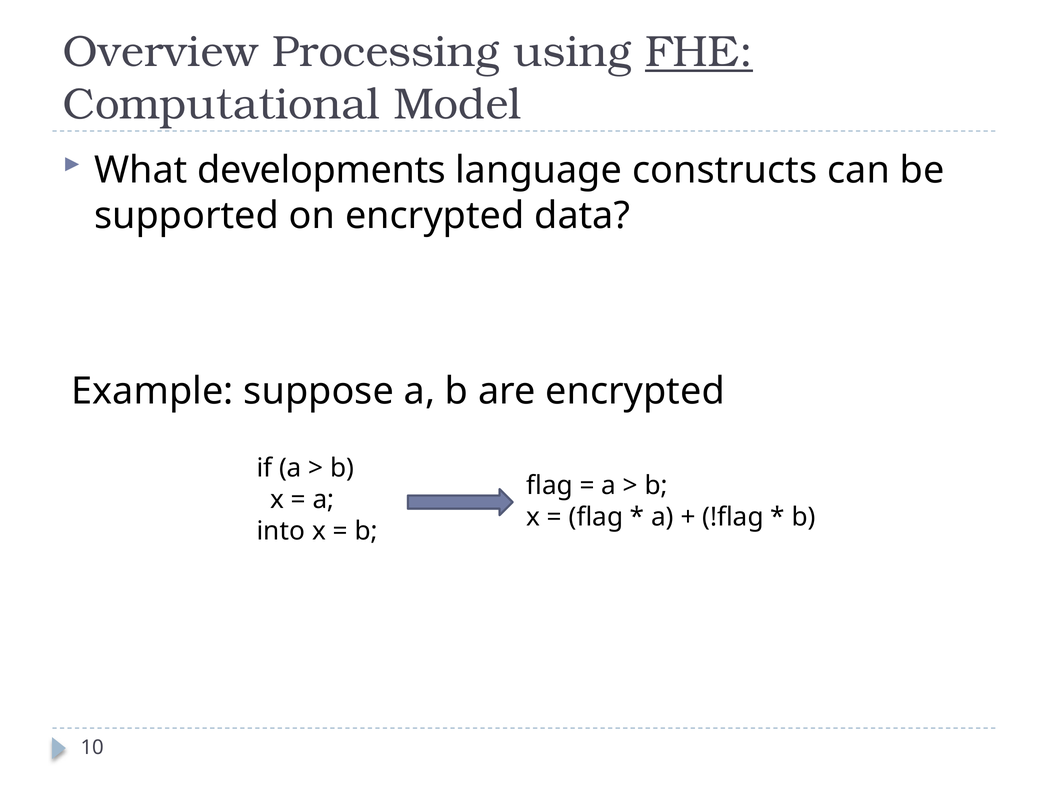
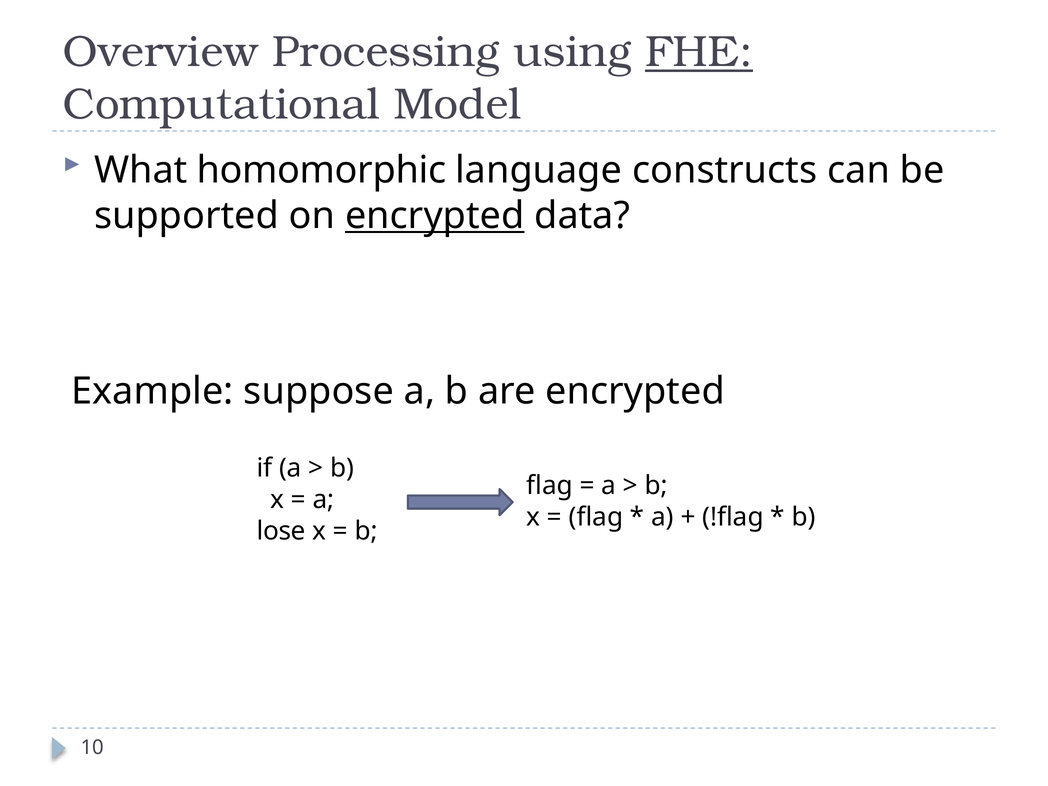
developments: developments -> homomorphic
encrypted at (435, 216) underline: none -> present
into: into -> lose
